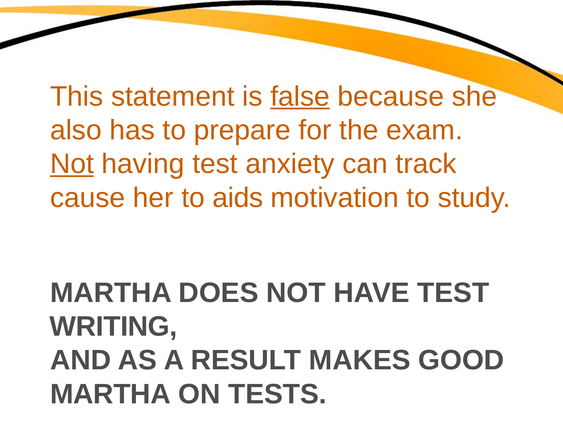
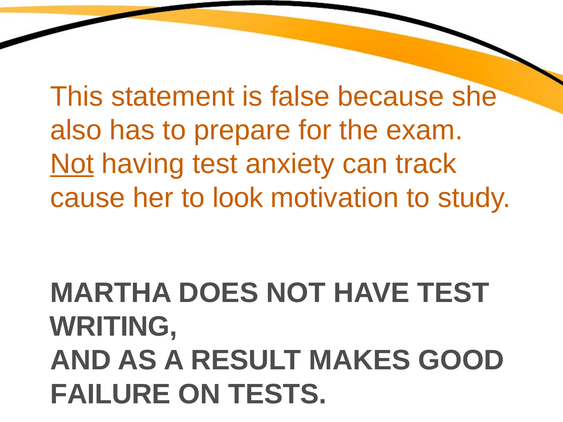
false underline: present -> none
aids: aids -> look
MARTHA at (110, 394): MARTHA -> FAILURE
